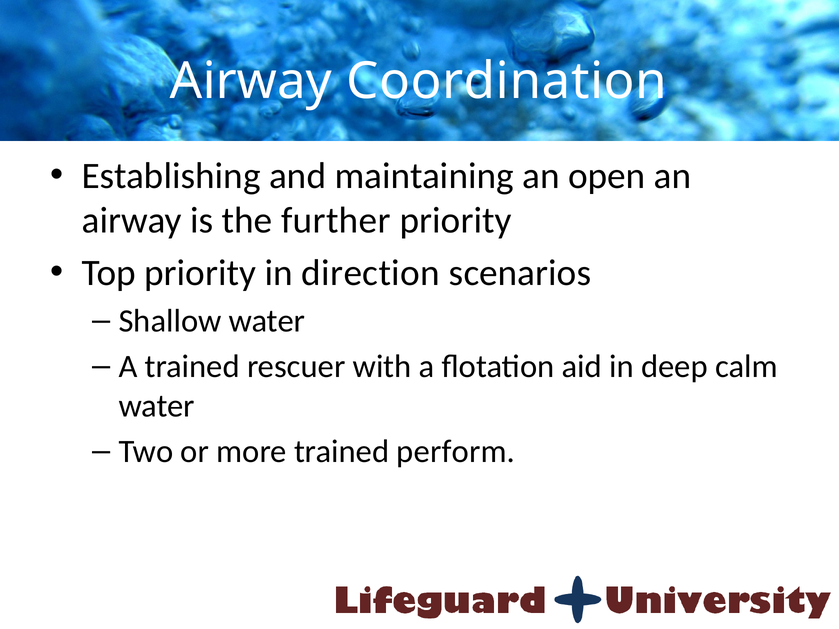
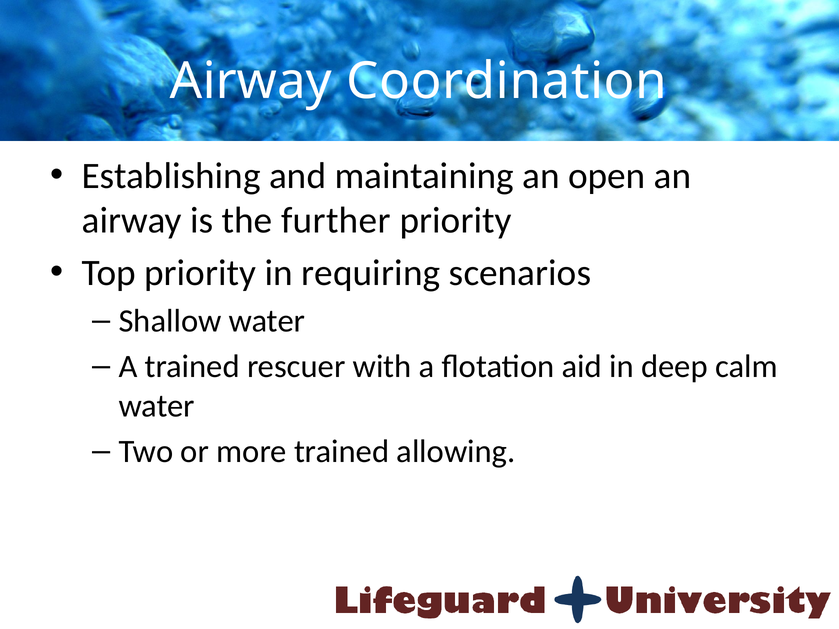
direction: direction -> requiring
perform: perform -> allowing
